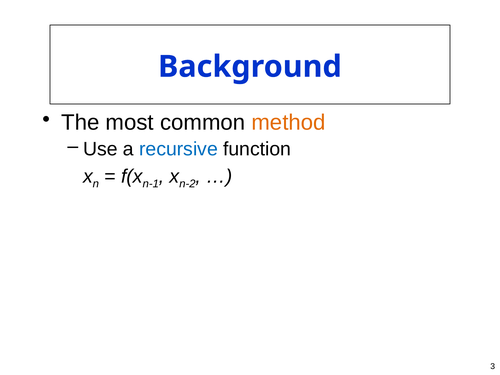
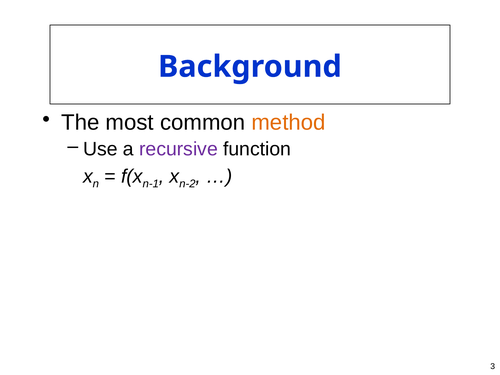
recursive colour: blue -> purple
